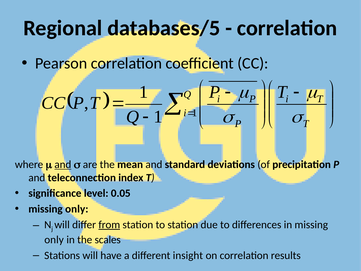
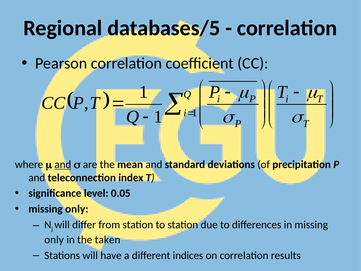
from underline: present -> none
scales: scales -> taken
insight: insight -> indices
